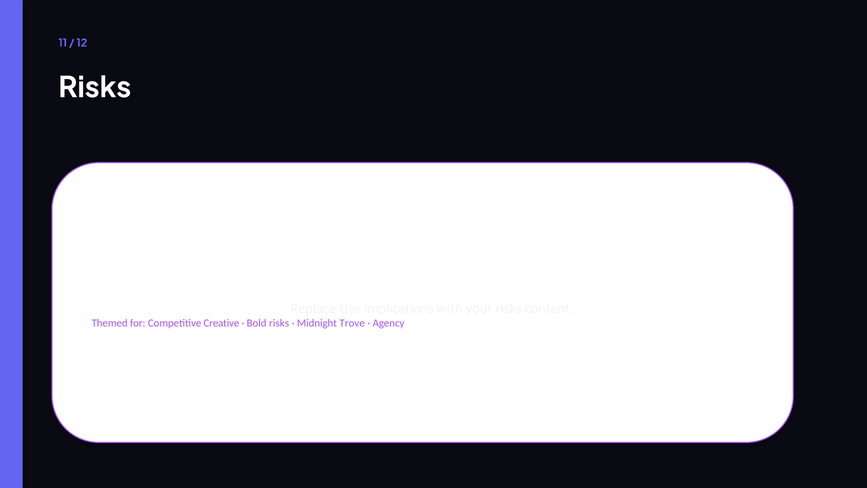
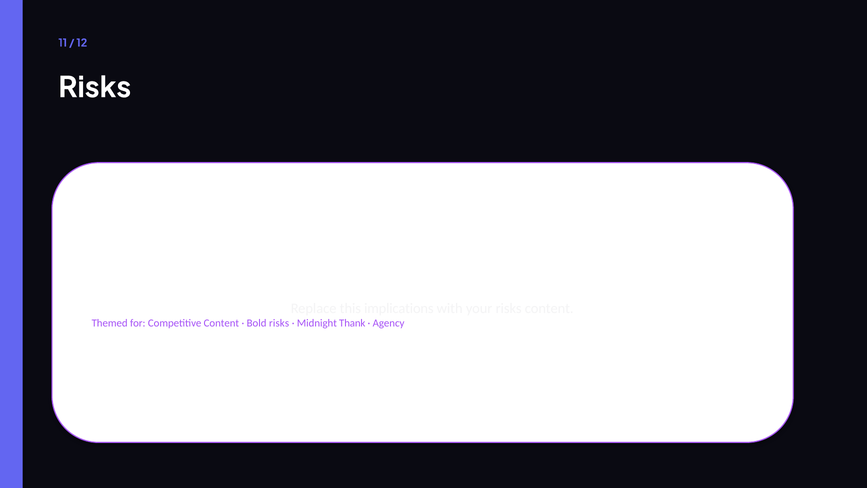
Competitive Creative: Creative -> Content
Trove: Trove -> Thank
